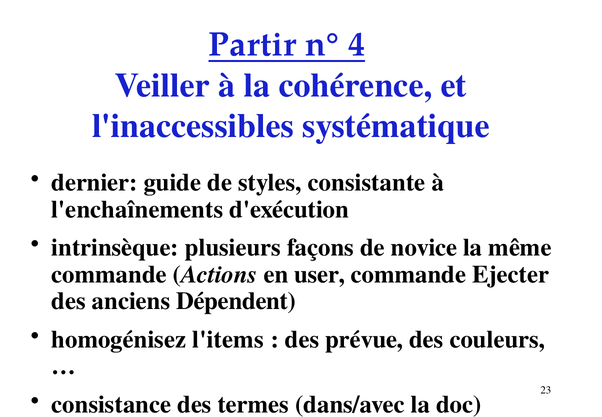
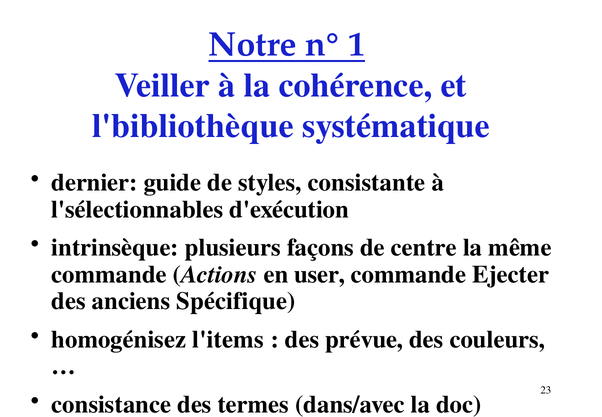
Partir: Partir -> Notre
4: 4 -> 1
l'inaccessibles: l'inaccessibles -> l'bibliothèque
l'enchaînements: l'enchaînements -> l'sélectionnables
novice: novice -> centre
Dépendent: Dépendent -> Spécifique
